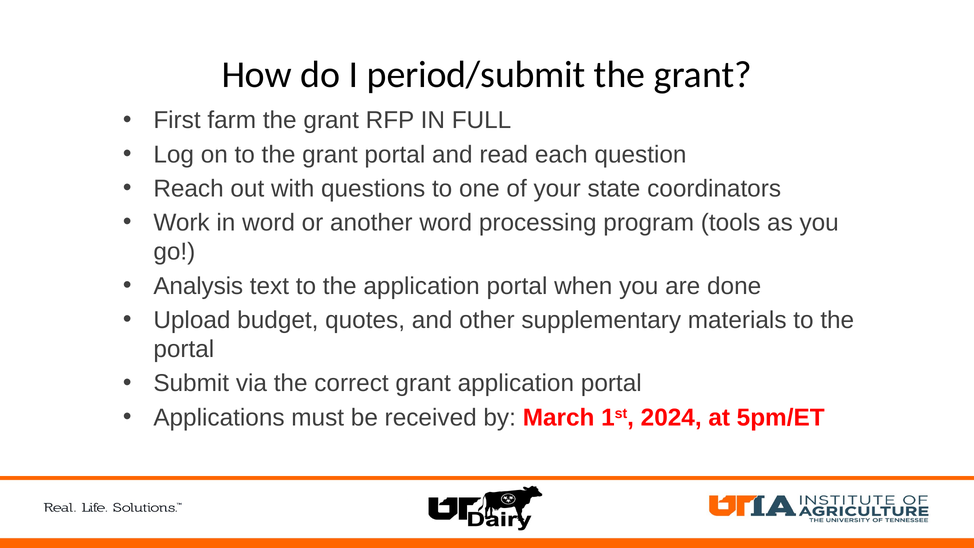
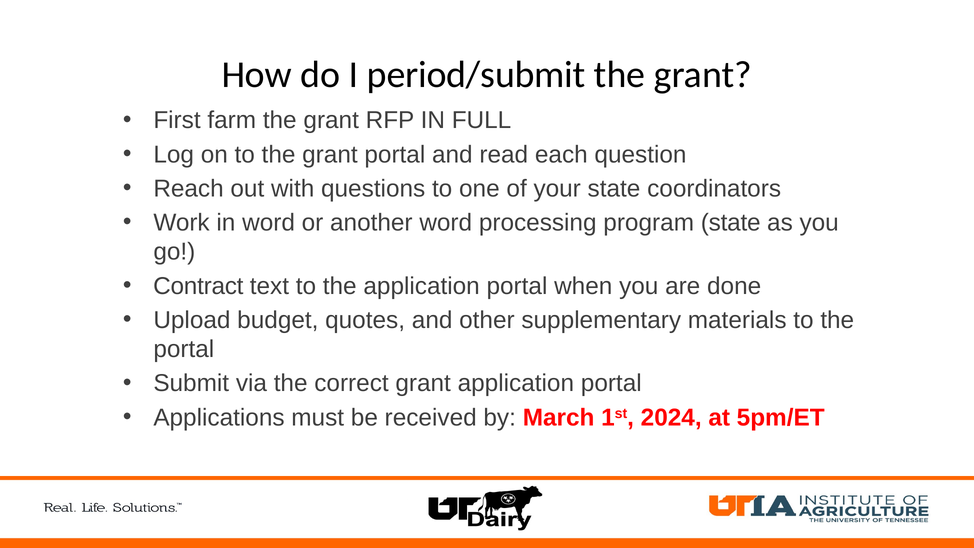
program tools: tools -> state
Analysis: Analysis -> Contract
